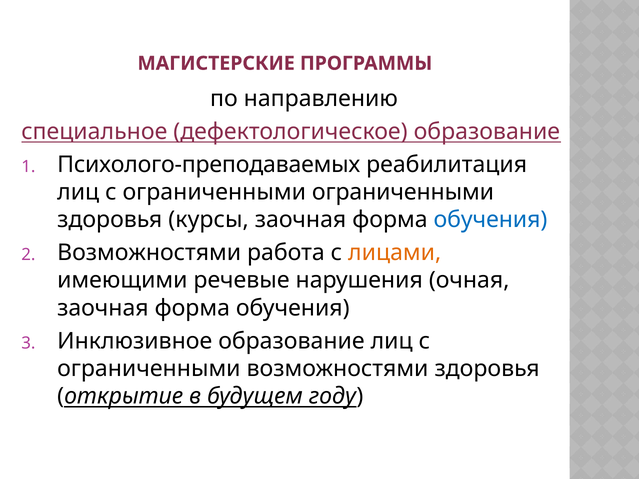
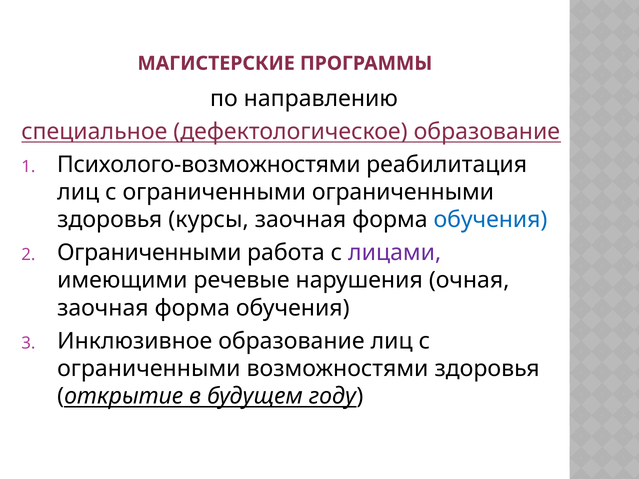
Психолого-преподаваемых: Психолого-преподаваемых -> Психолого-возможностями
Возможностями at (149, 253): Возможностями -> Ограниченными
лицами colour: orange -> purple
